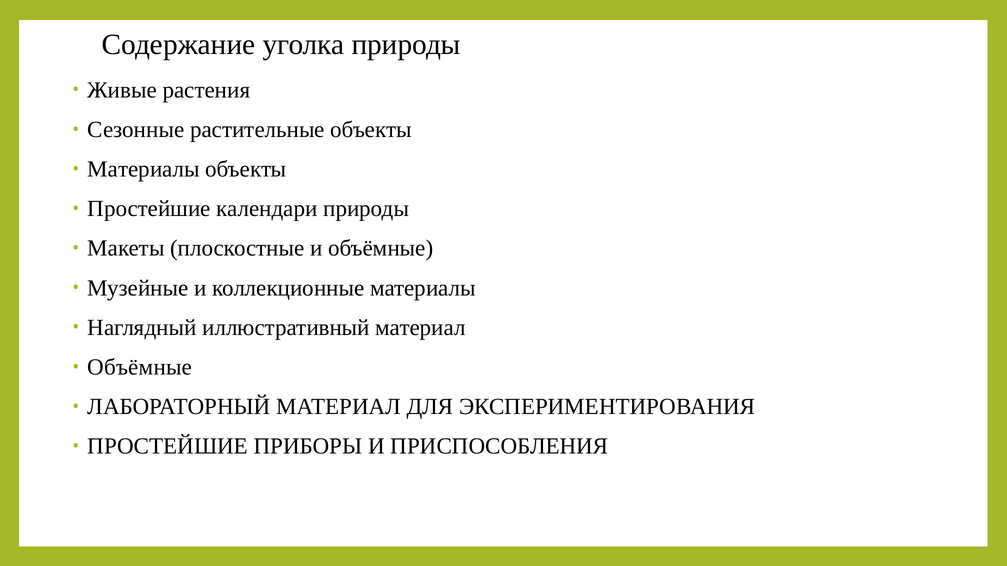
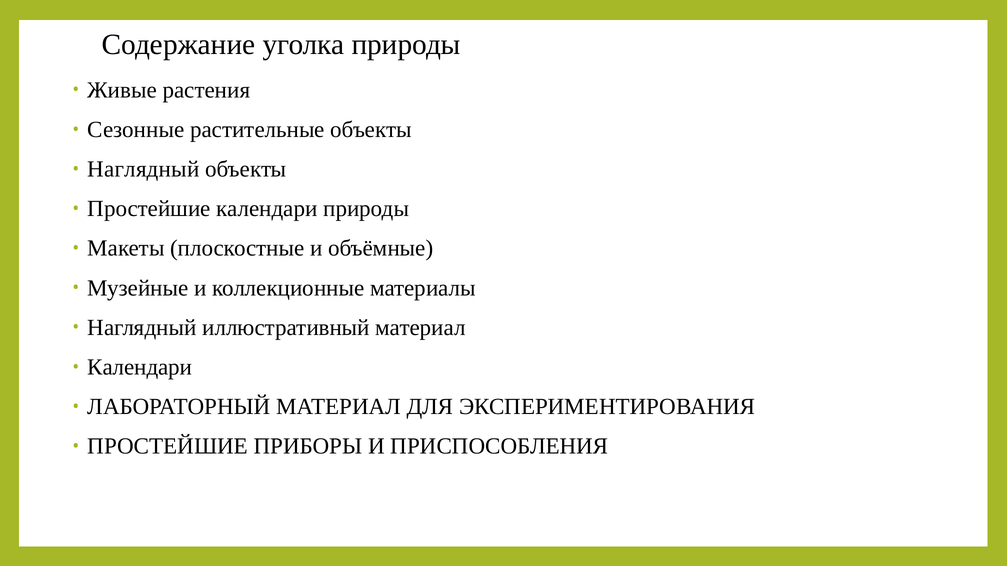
Материалы at (144, 169): Материалы -> Наглядный
Объёмные at (140, 367): Объёмные -> Календари
